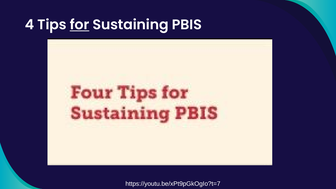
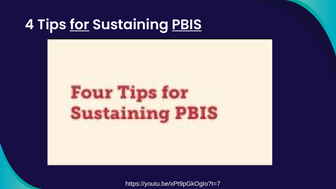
PBIS underline: none -> present
